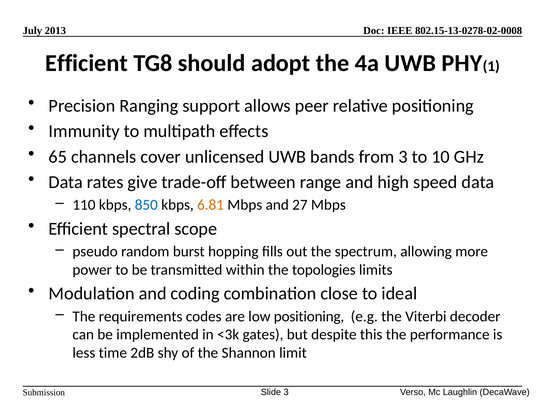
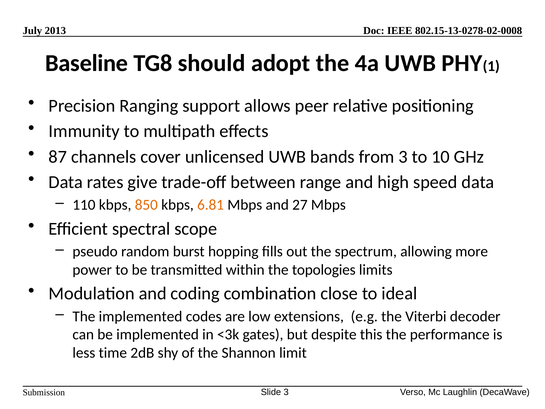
Efficient at (87, 63): Efficient -> Baseline
65: 65 -> 87
850 colour: blue -> orange
The requirements: requirements -> implemented
low positioning: positioning -> extensions
